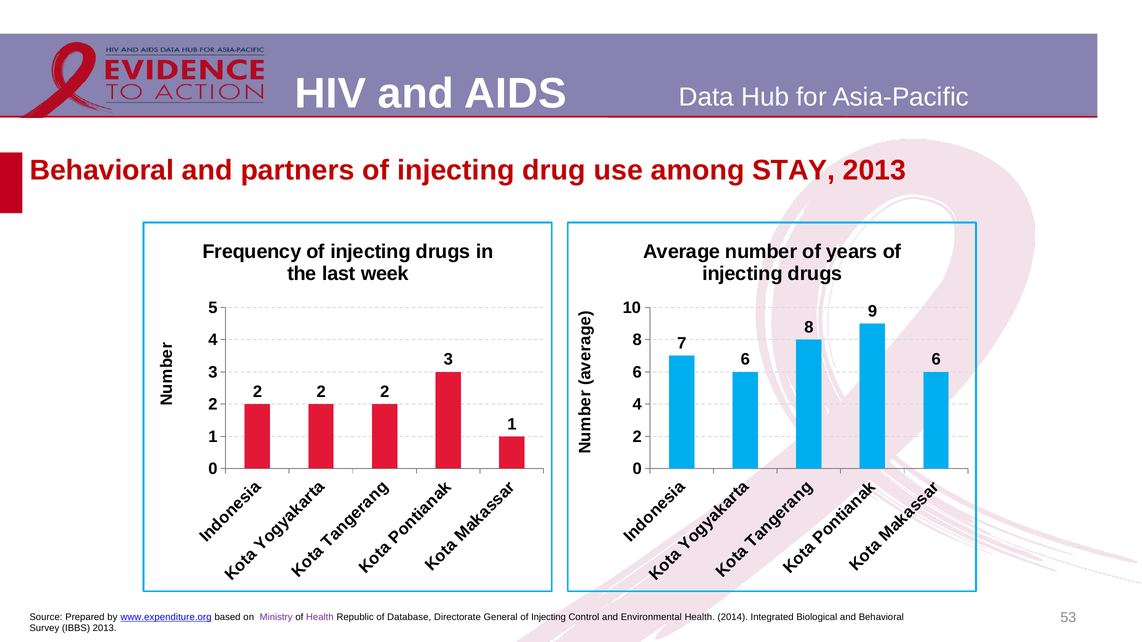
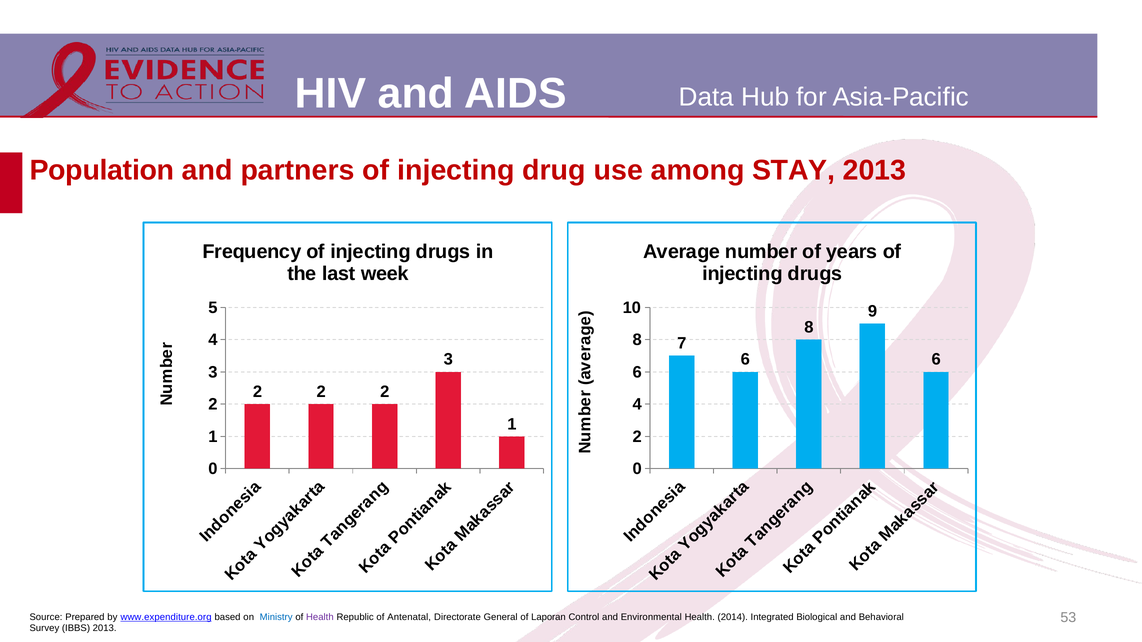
Behavioral at (102, 171): Behavioral -> Population
Ministry colour: purple -> blue
Database: Database -> Antenatal
General of Injecting: Injecting -> Laporan
